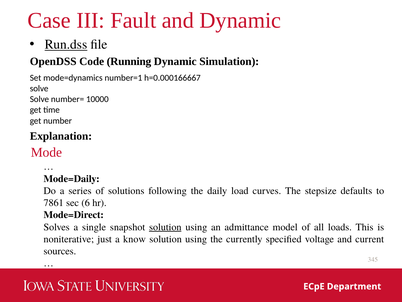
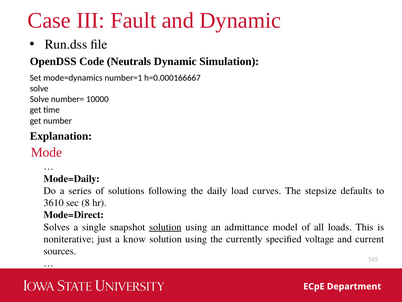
Run.dss underline: present -> none
Running: Running -> Neutrals
7861: 7861 -> 3610
6: 6 -> 8
